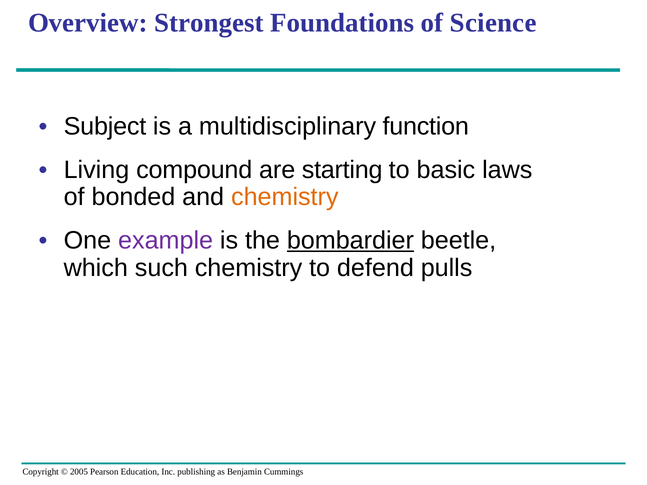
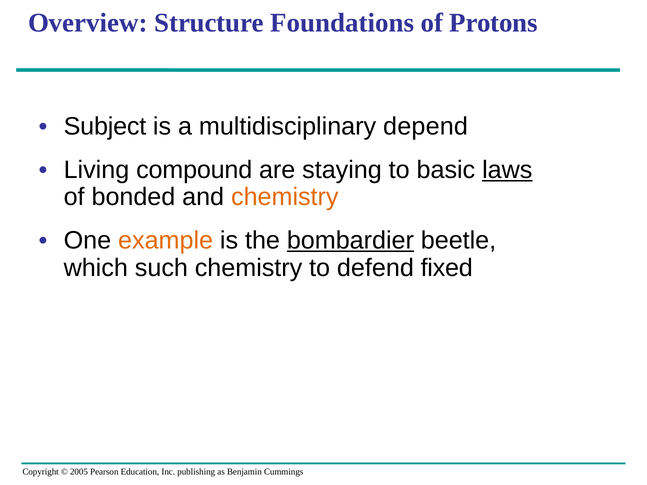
Strongest: Strongest -> Structure
Science: Science -> Protons
function: function -> depend
starting: starting -> staying
laws underline: none -> present
example colour: purple -> orange
pulls: pulls -> fixed
